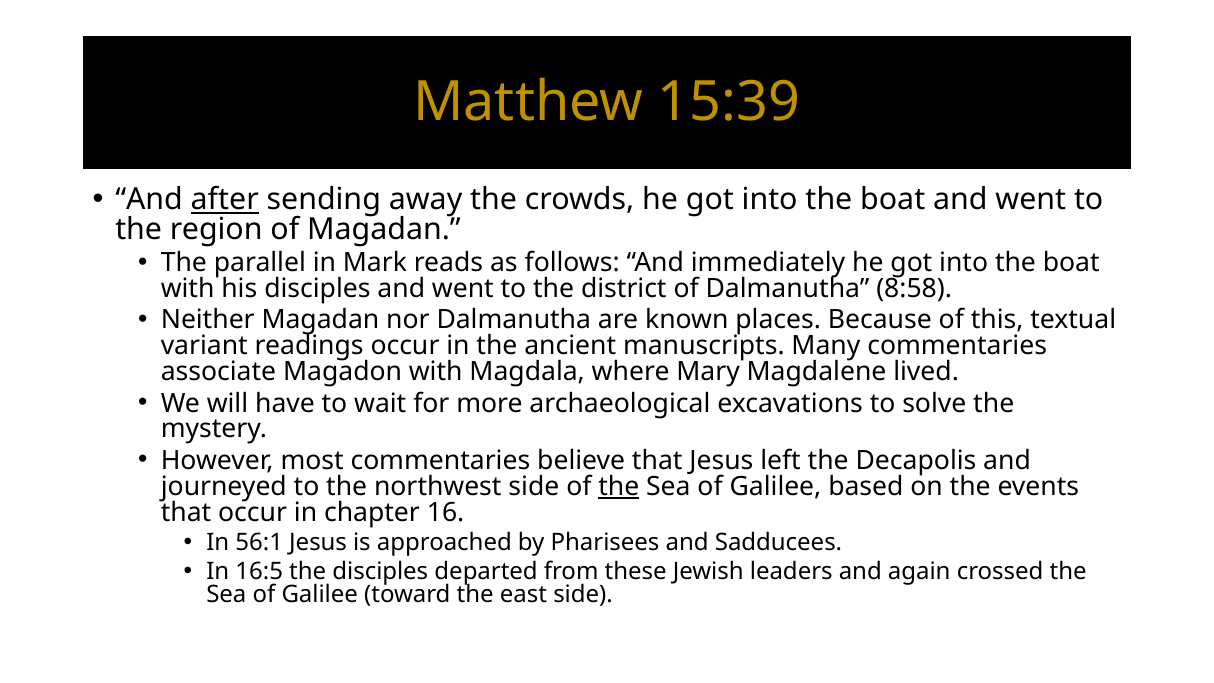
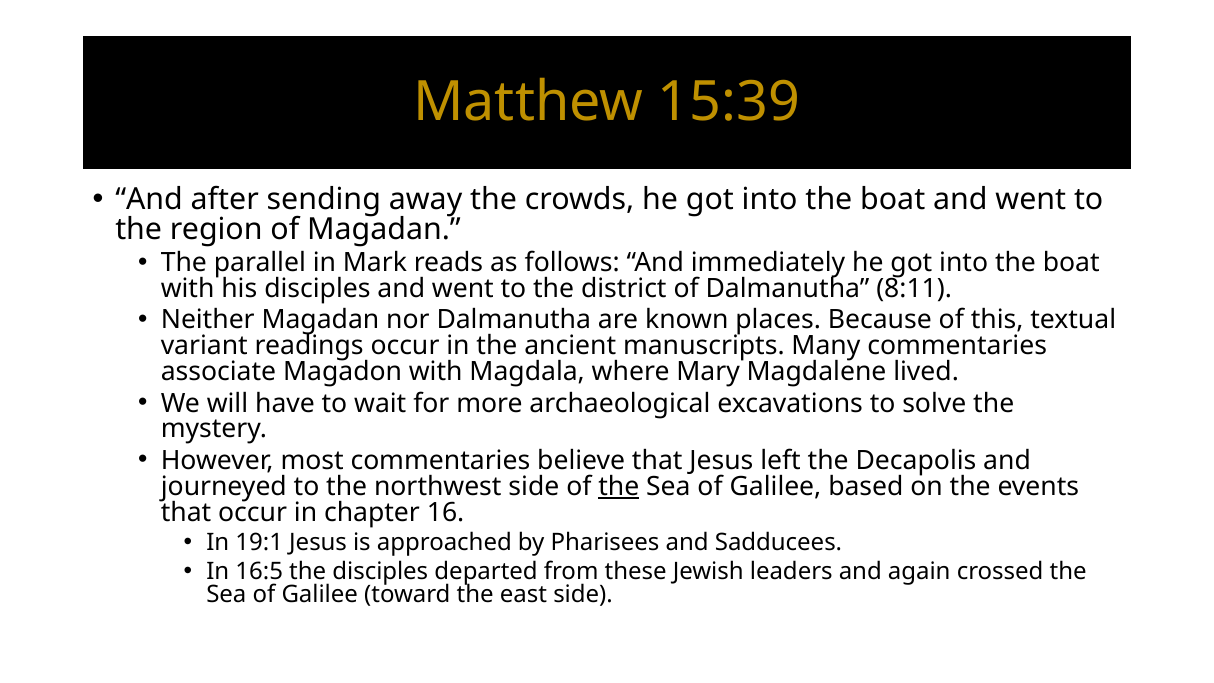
after underline: present -> none
8:58: 8:58 -> 8:11
56:1: 56:1 -> 19:1
